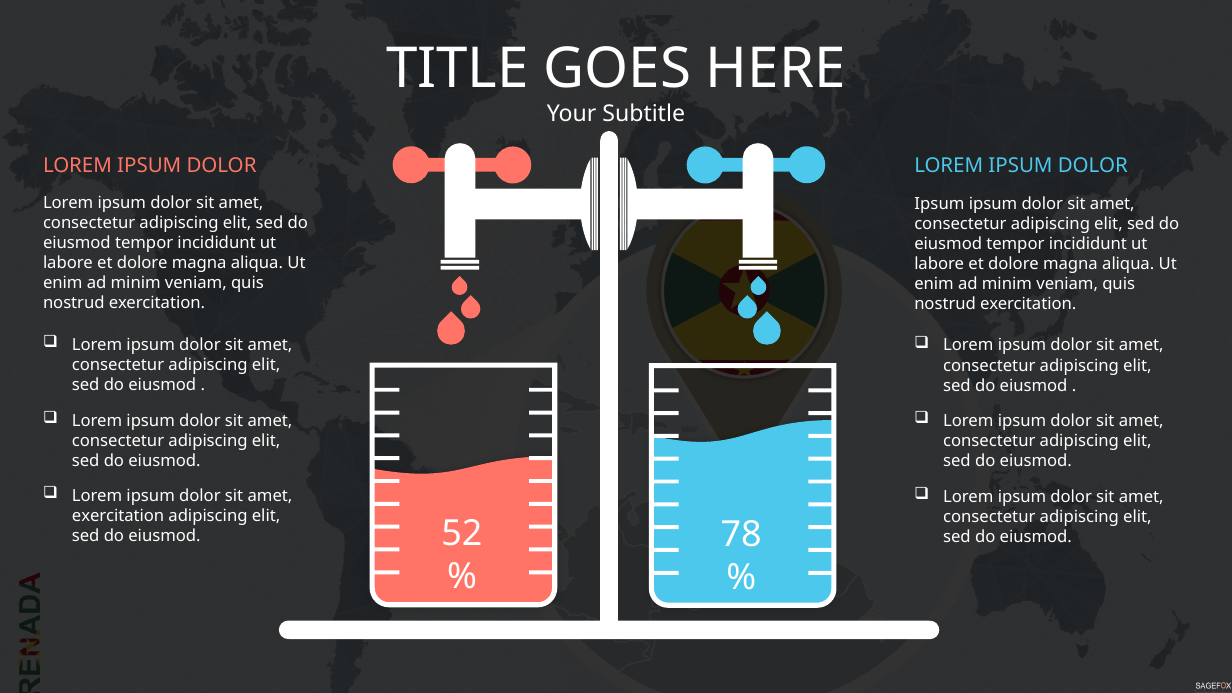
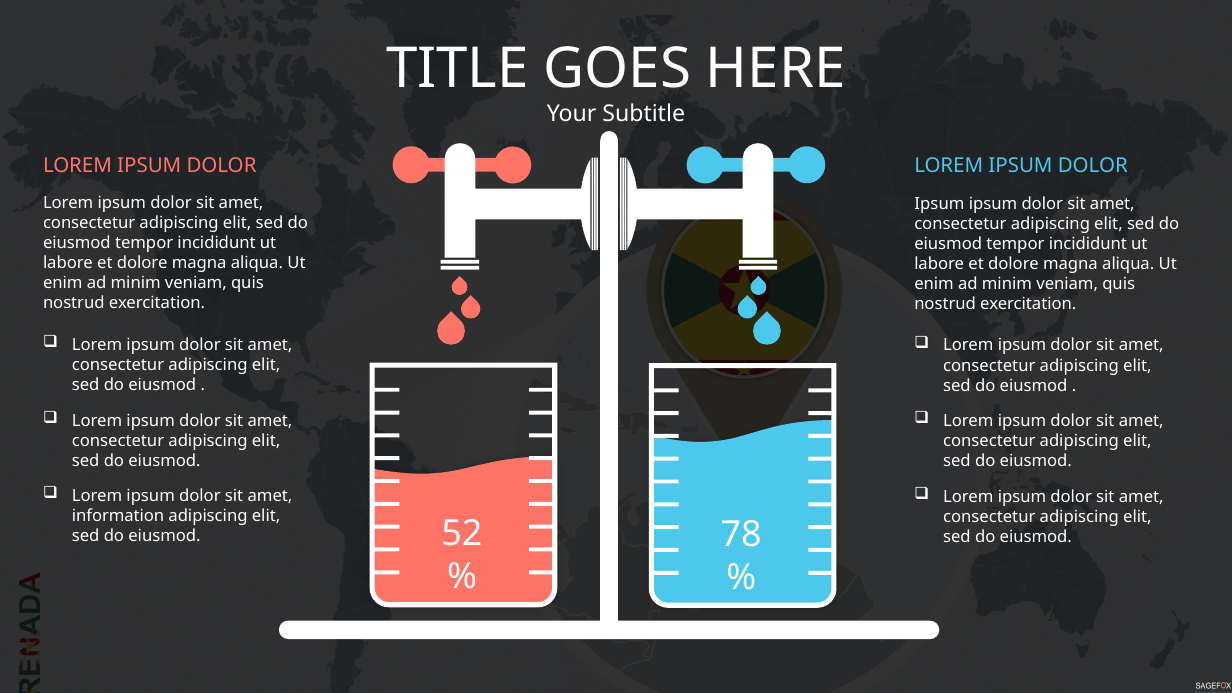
exercitation at (118, 516): exercitation -> information
